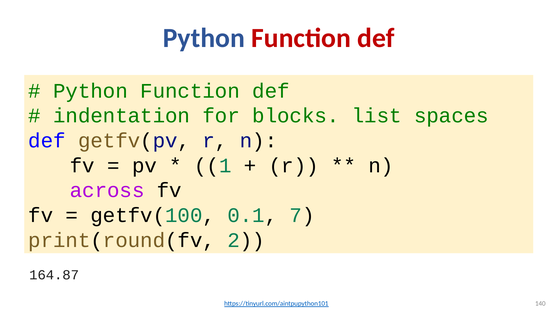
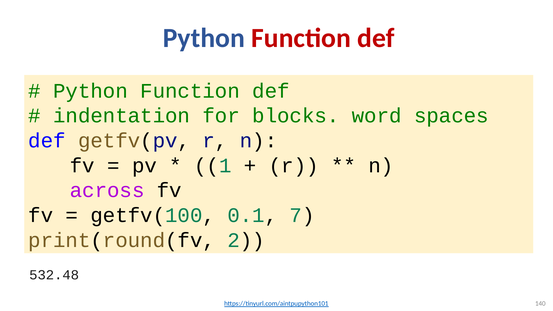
list: list -> word
164.87: 164.87 -> 532.48
